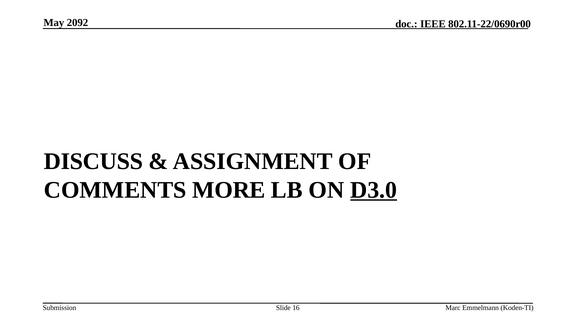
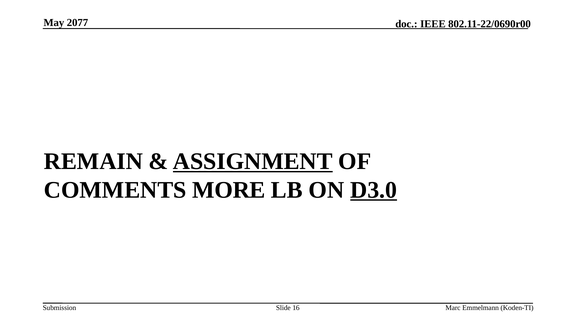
2092: 2092 -> 2077
DISCUSS: DISCUSS -> REMAIN
ASSIGNMENT underline: none -> present
